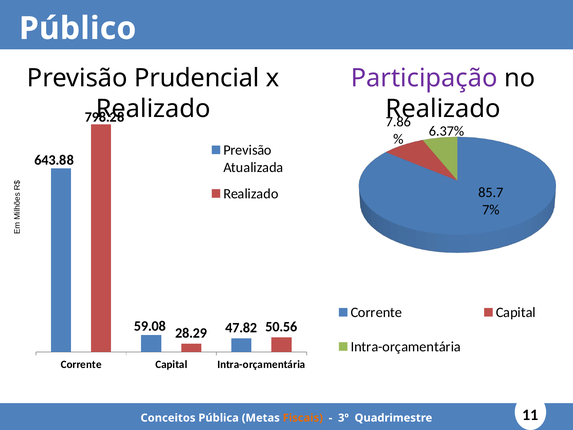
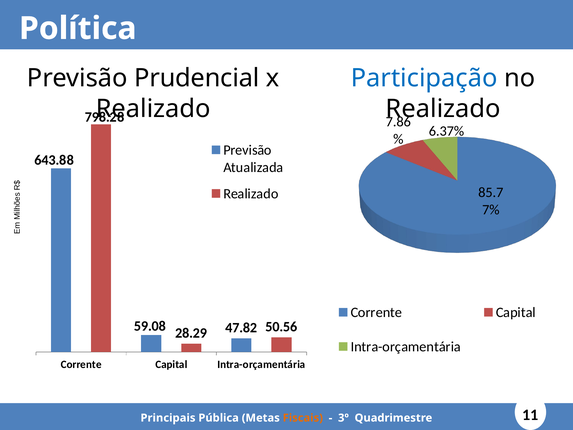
Público: Público -> Política
Participação colour: purple -> blue
Conceitos: Conceitos -> Principais
